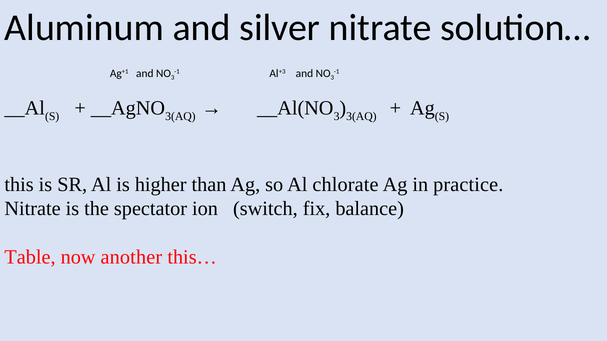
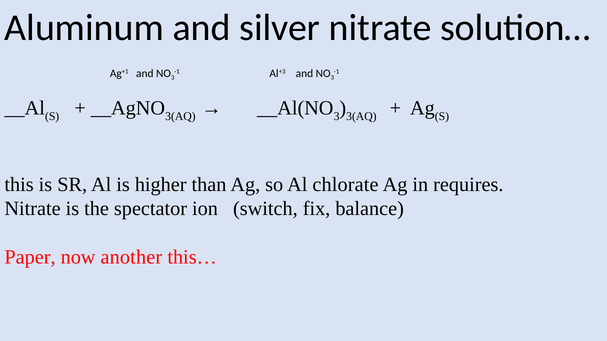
practice: practice -> requires
Table: Table -> Paper
